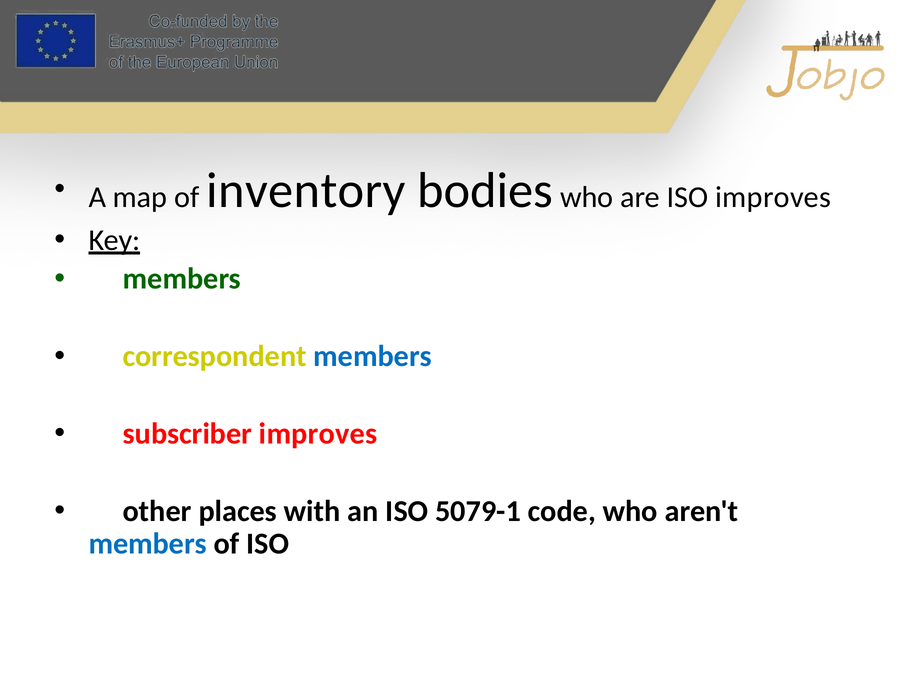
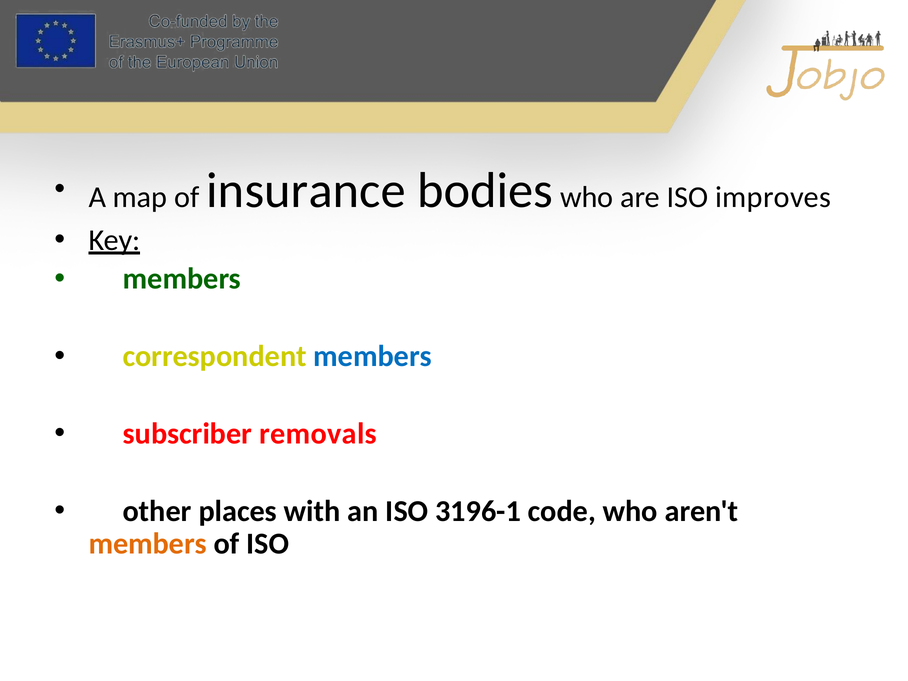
inventory: inventory -> insurance
subscriber improves: improves -> removals
5079-1: 5079-1 -> 3196-1
members at (148, 544) colour: blue -> orange
